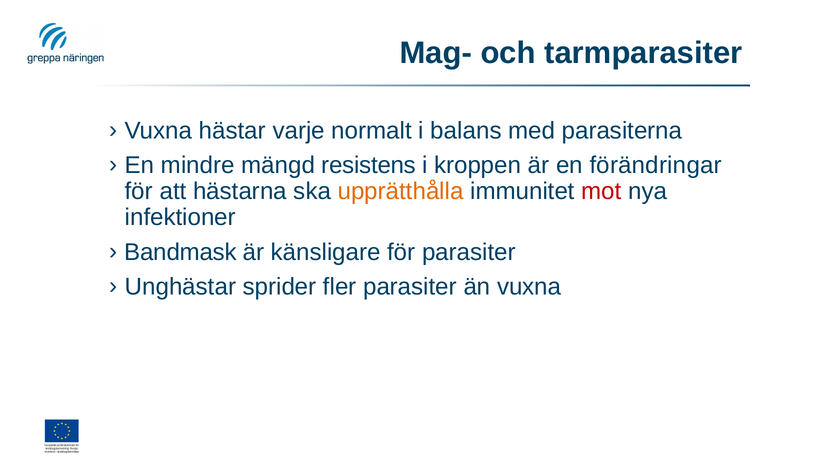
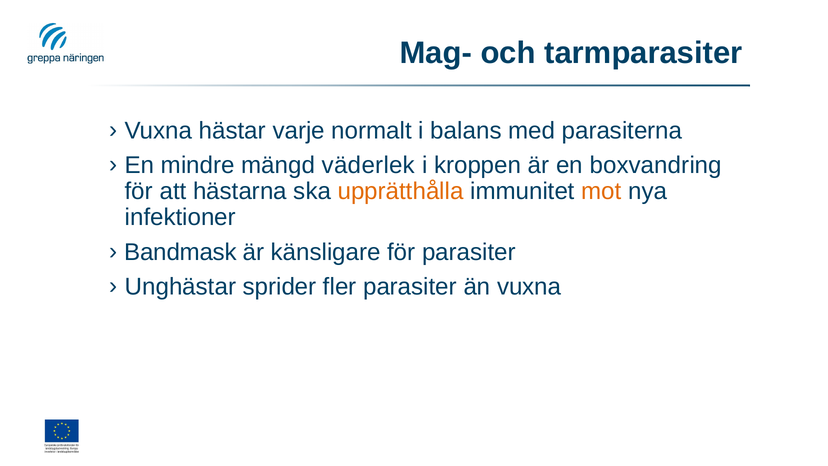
resistens: resistens -> väderlek
förändringar: förändringar -> boxvandring
mot colour: red -> orange
